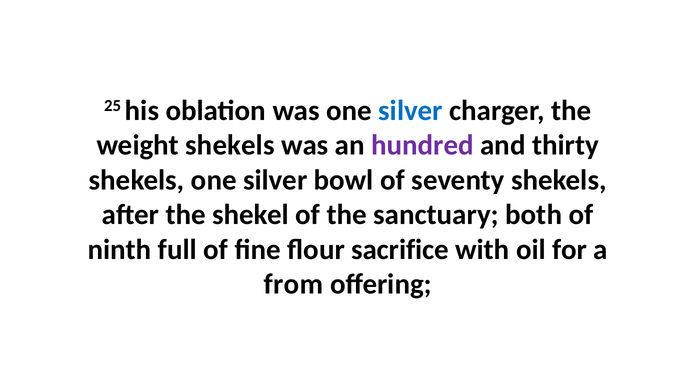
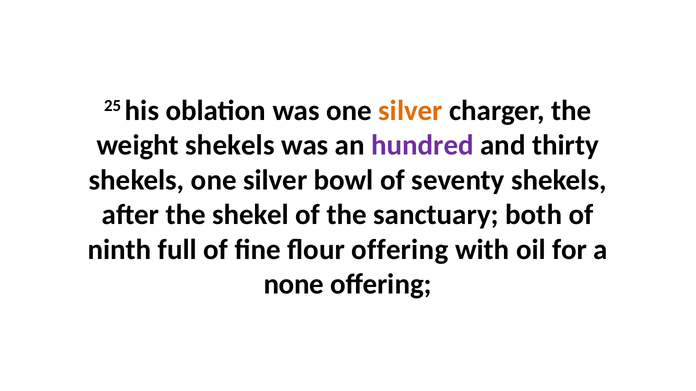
silver at (411, 111) colour: blue -> orange
flour sacrifice: sacrifice -> offering
from: from -> none
